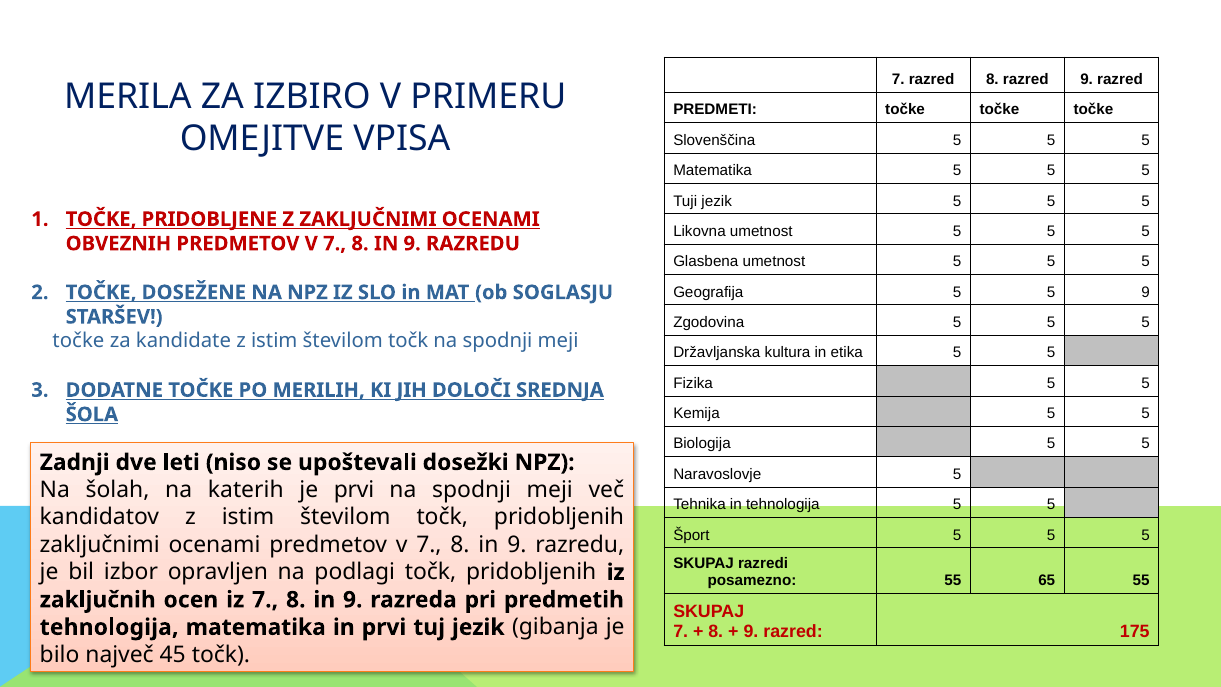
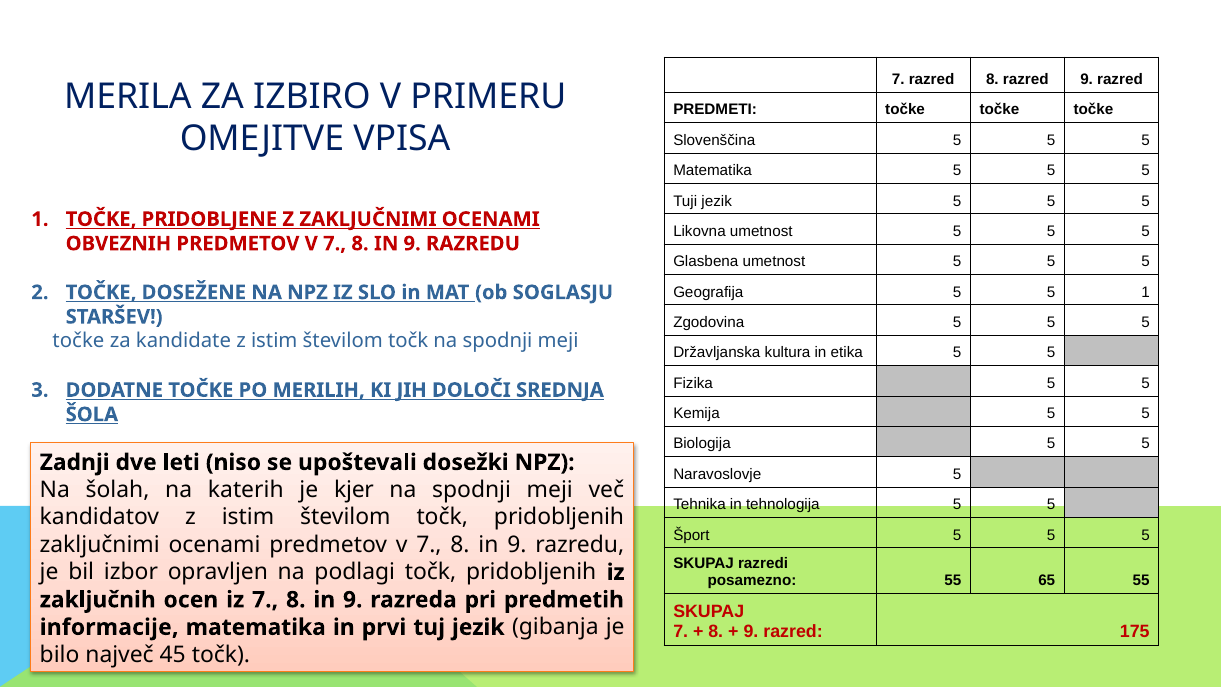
5 9: 9 -> 1
je prvi: prvi -> kjer
tehnologija at (109, 627): tehnologija -> informacije
